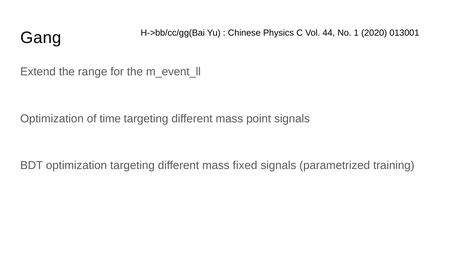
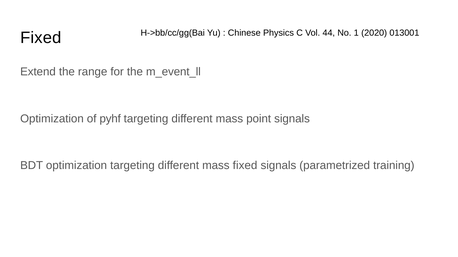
Gang at (41, 38): Gang -> Fixed
time: time -> pyhf
